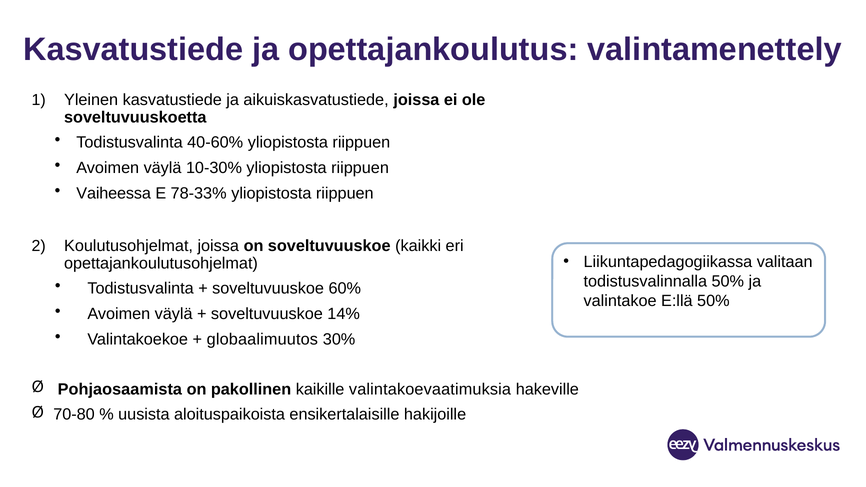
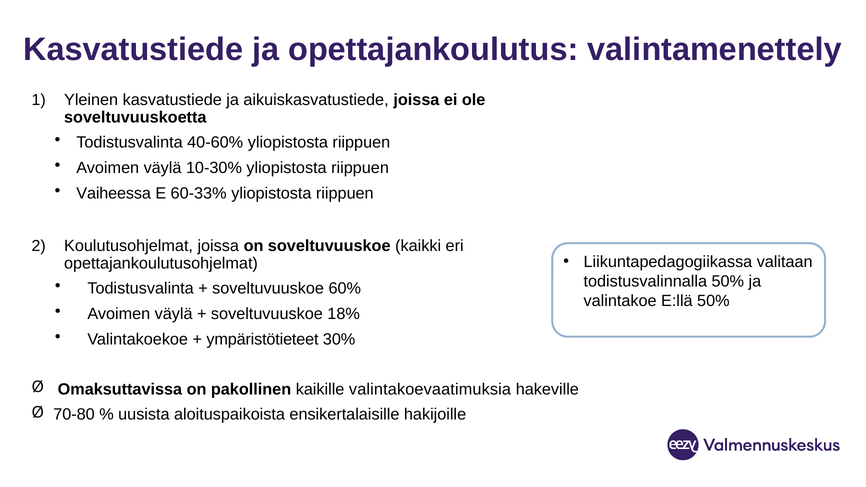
78-33%: 78-33% -> 60-33%
14%: 14% -> 18%
globaalimuutos: globaalimuutos -> ympäristötieteet
Pohjaosaamista: Pohjaosaamista -> Omaksuttavissa
